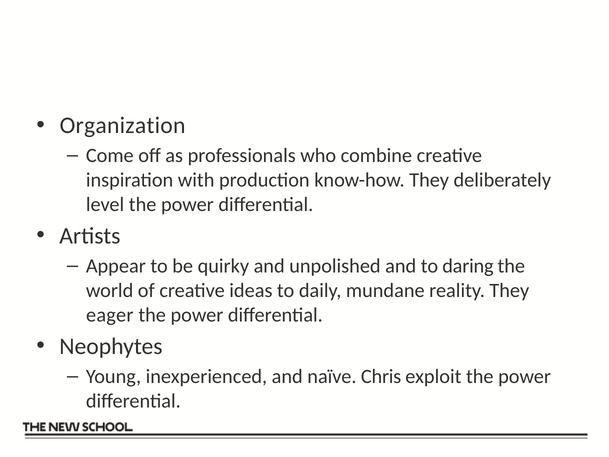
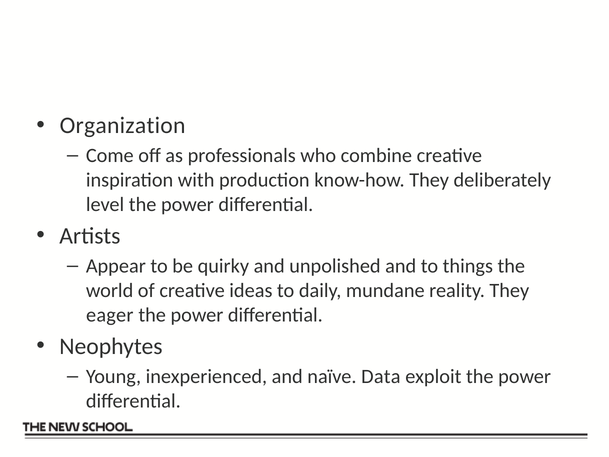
daring: daring -> things
Chris: Chris -> Data
